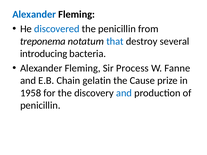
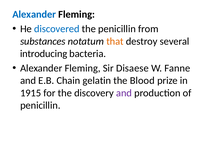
treponema: treponema -> substances
that colour: blue -> orange
Process: Process -> Disaese
Cause: Cause -> Blood
1958: 1958 -> 1915
and at (124, 93) colour: blue -> purple
